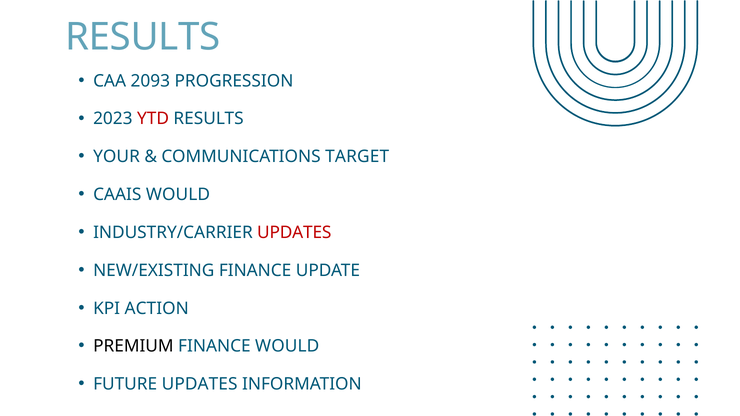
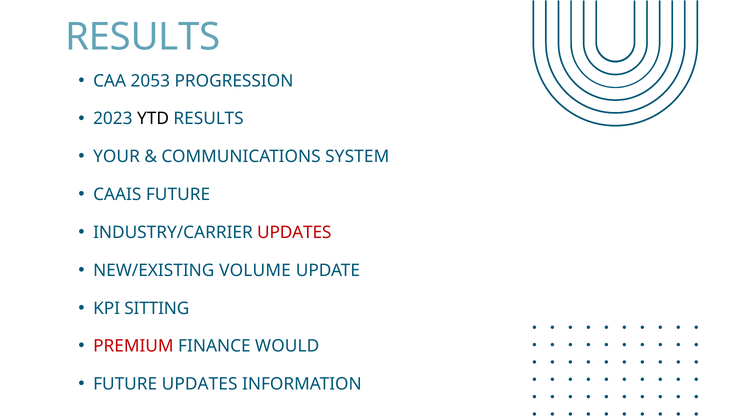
2093: 2093 -> 2053
YTD colour: red -> black
TARGET: TARGET -> SYSTEM
CAAIS WOULD: WOULD -> FUTURE
NEW/EXISTING FINANCE: FINANCE -> VOLUME
ACTION: ACTION -> SITTING
PREMIUM colour: black -> red
